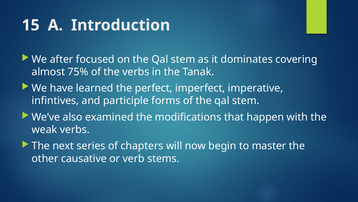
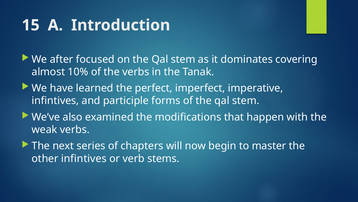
75%: 75% -> 10%
other causative: causative -> infintives
